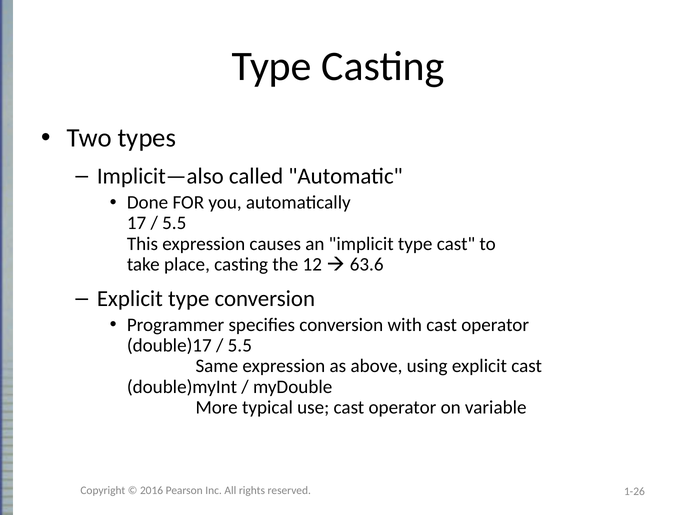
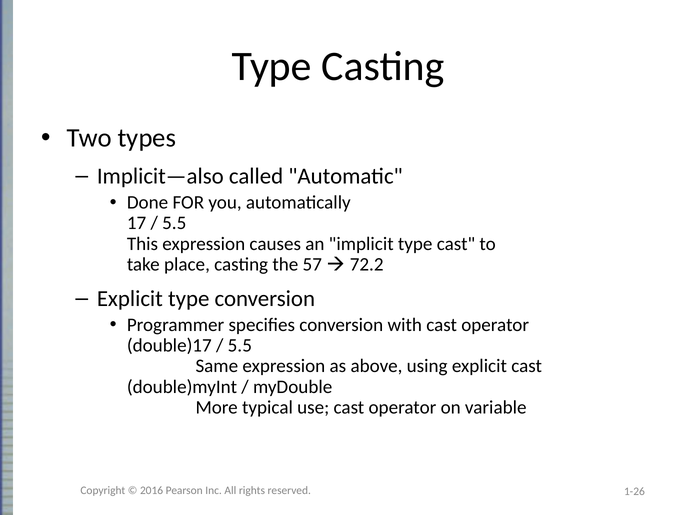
12: 12 -> 57
63.6: 63.6 -> 72.2
